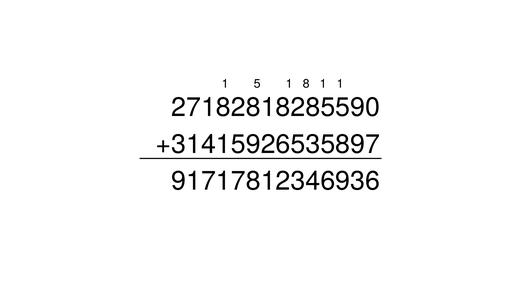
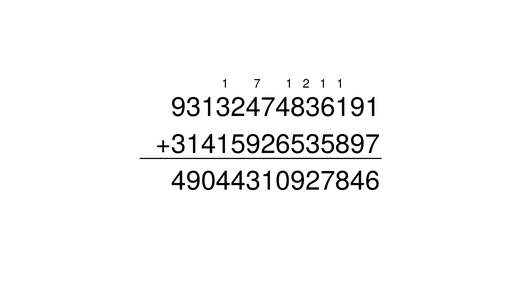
5: 5 -> 7
8: 8 -> 2
27182818285590: 27182818285590 -> 93132474836191
91717812346936: 91717812346936 -> 49044310927846
